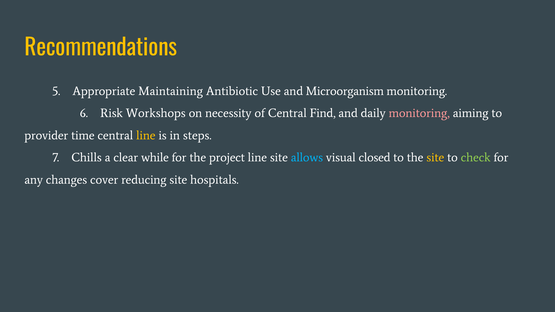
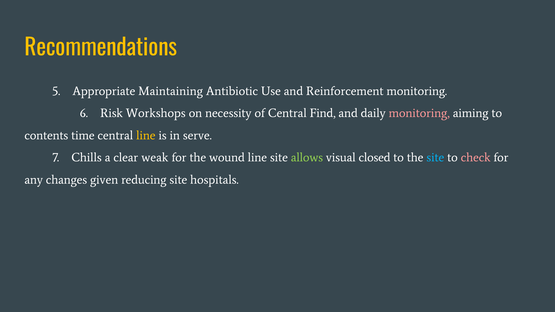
Microorganism: Microorganism -> Reinforcement
provider: provider -> contents
steps: steps -> serve
while: while -> weak
project: project -> wound
allows colour: light blue -> light green
site at (435, 158) colour: yellow -> light blue
check colour: light green -> pink
cover: cover -> given
